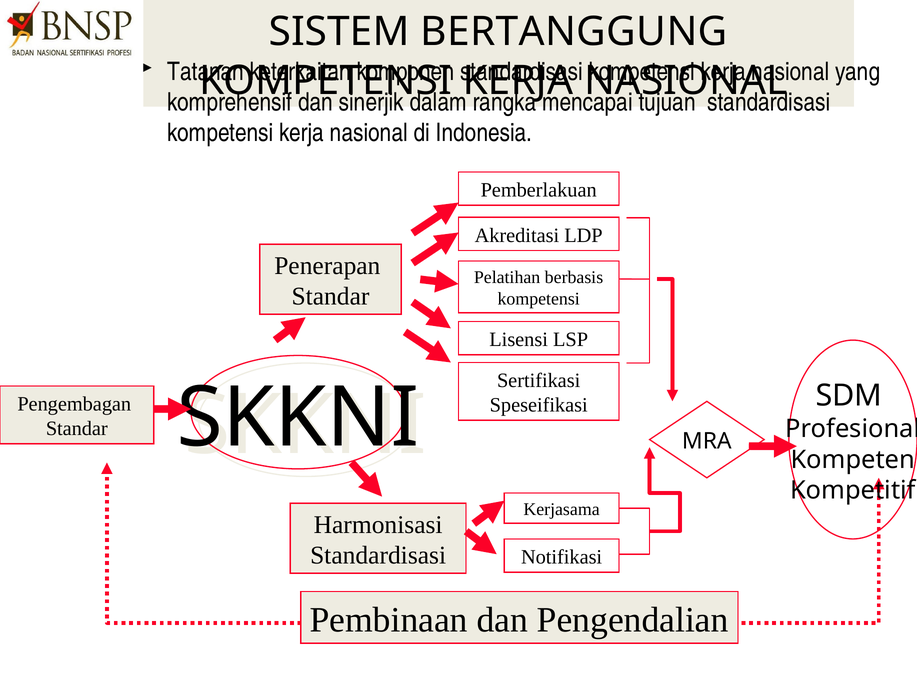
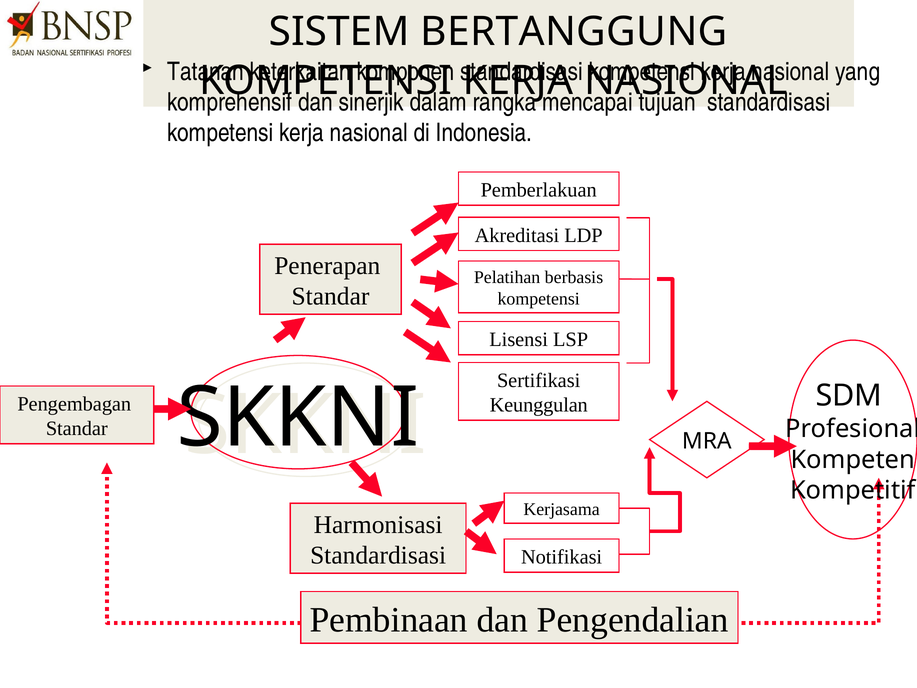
Speseifikasi: Speseifikasi -> Keunggulan
